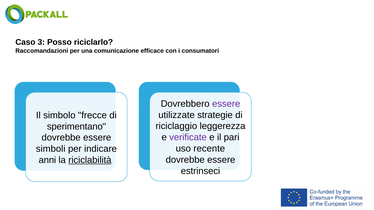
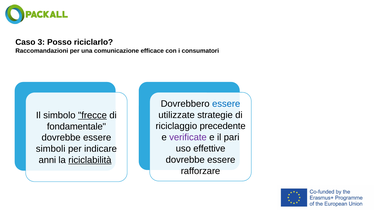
essere at (226, 104) colour: purple -> blue
frecce underline: none -> present
leggerezza: leggerezza -> precedente
sperimentano: sperimentano -> fondamentale
recente: recente -> effettive
estrinseci: estrinseci -> rafforzare
